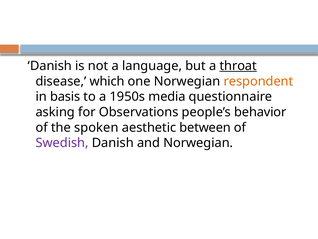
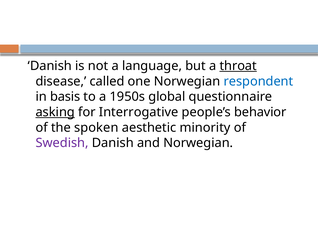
which: which -> called
respondent colour: orange -> blue
media: media -> global
asking underline: none -> present
Observations: Observations -> Interrogative
between: between -> minority
